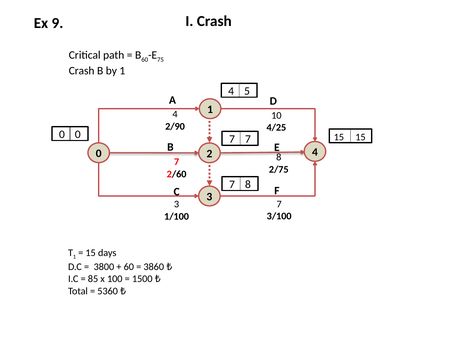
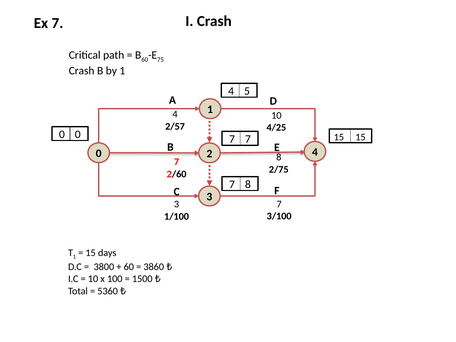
Ex 9: 9 -> 7
2/90: 2/90 -> 2/57
85 at (93, 279): 85 -> 10
